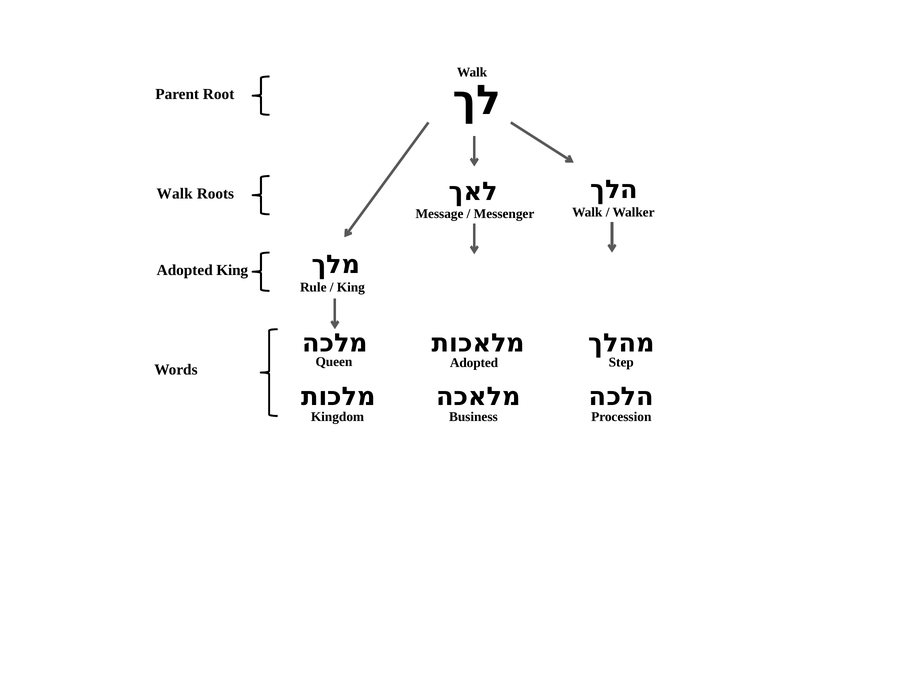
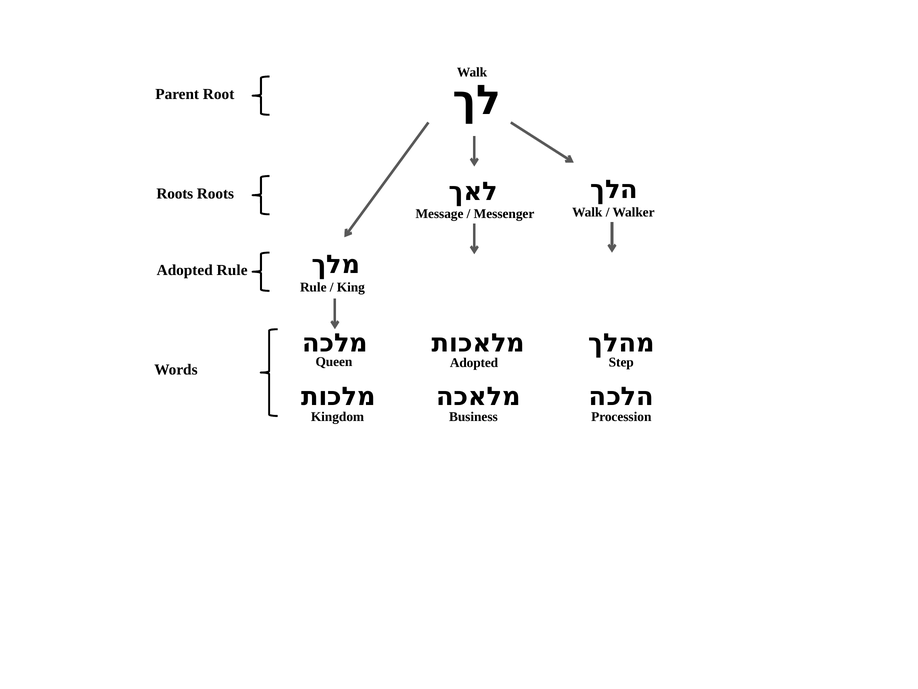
Walk at (175, 193): Walk -> Roots
Adopted King: King -> Rule
